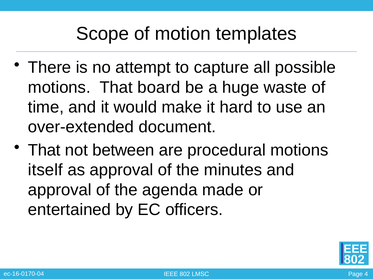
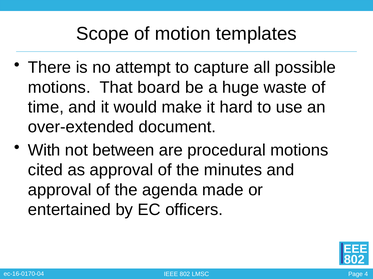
That at (44, 151): That -> With
itself: itself -> cited
